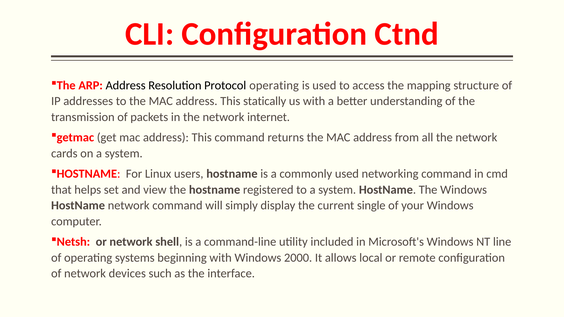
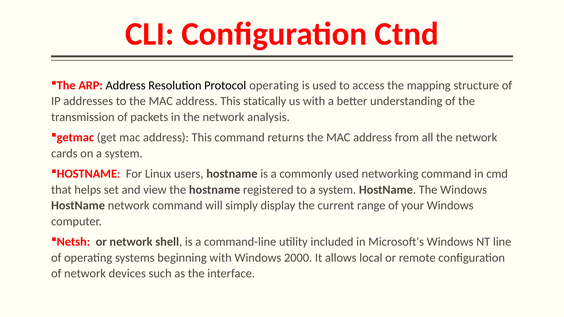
internet: internet -> analysis
single: single -> range
